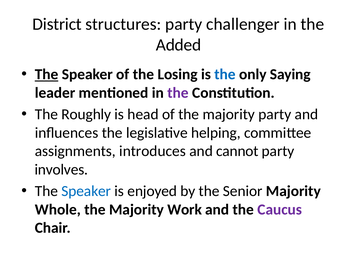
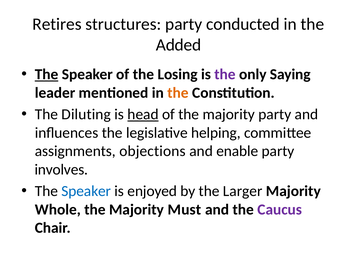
District: District -> Retires
challenger: challenger -> conducted
the at (225, 75) colour: blue -> purple
the at (178, 93) colour: purple -> orange
Roughly: Roughly -> Diluting
head underline: none -> present
introduces: introduces -> objections
cannot: cannot -> enable
Senior: Senior -> Larger
Work: Work -> Must
